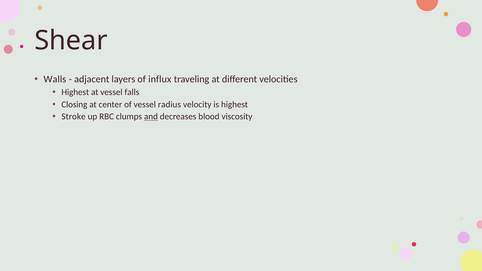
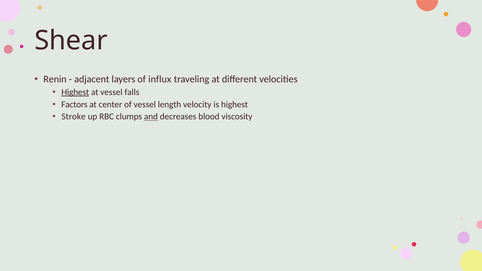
Walls: Walls -> Renin
Highest at (75, 92) underline: none -> present
Closing: Closing -> Factors
radius: radius -> length
